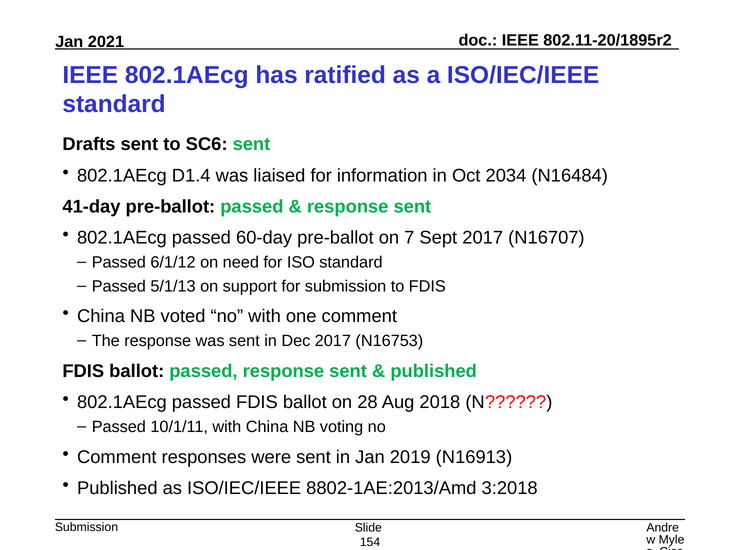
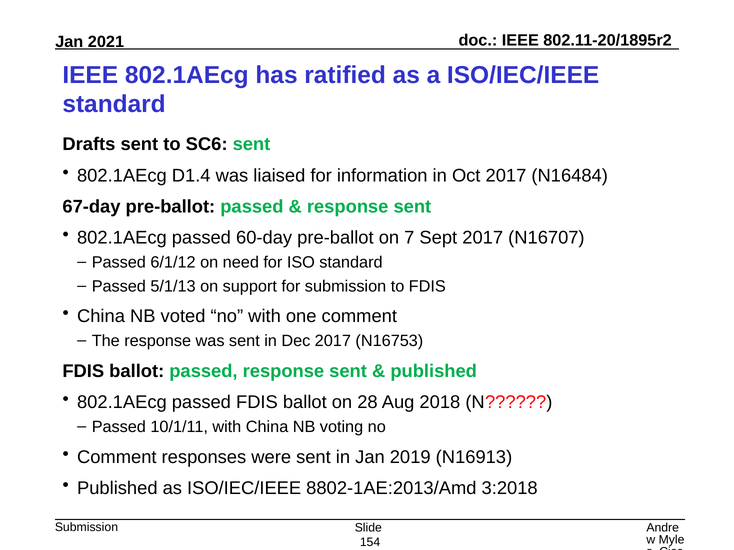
Oct 2034: 2034 -> 2017
41-day: 41-day -> 67-day
